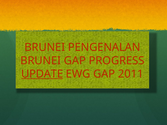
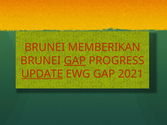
PENGENALAN: PENGENALAN -> MEMBERIKAN
GAP at (75, 61) underline: none -> present
2011: 2011 -> 2021
